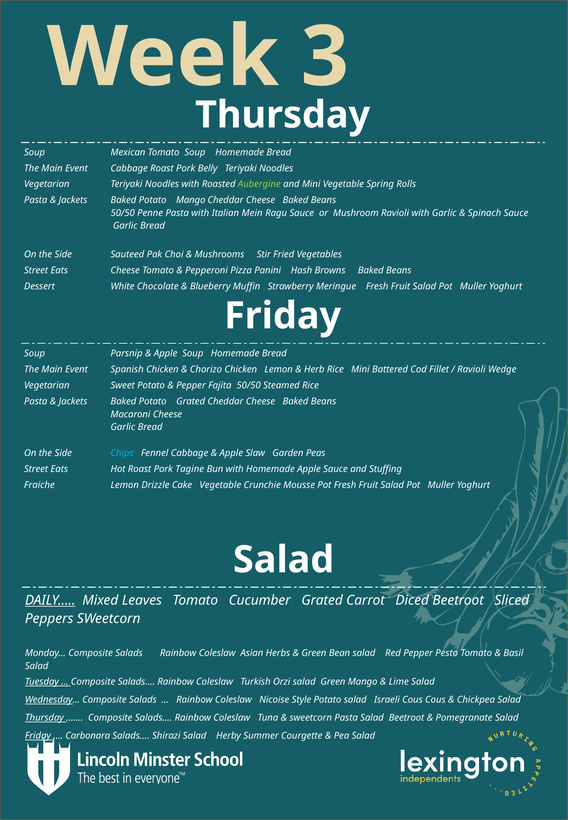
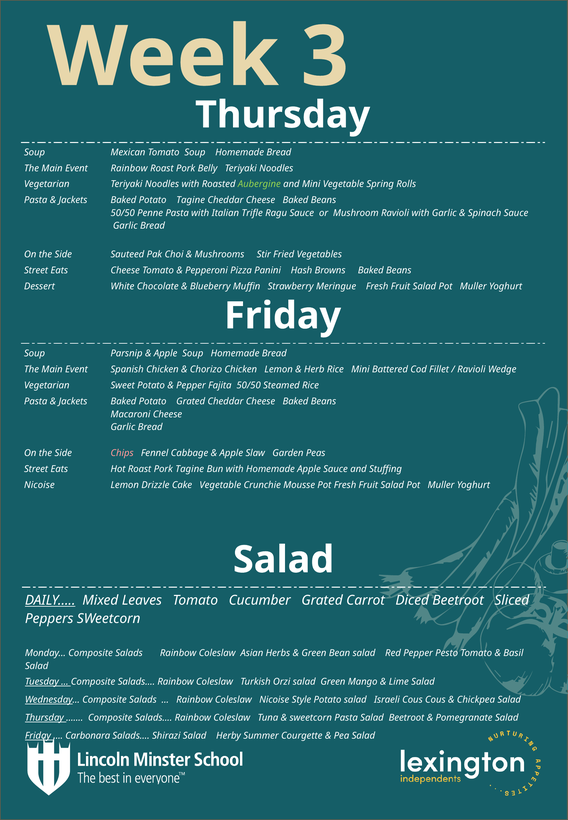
Event Cabbage: Cabbage -> Rainbow
Potato Mango: Mango -> Tagine
Mein: Mein -> Trifle
Chips colour: light blue -> pink
Fraiche at (39, 485): Fraiche -> Nicoise
